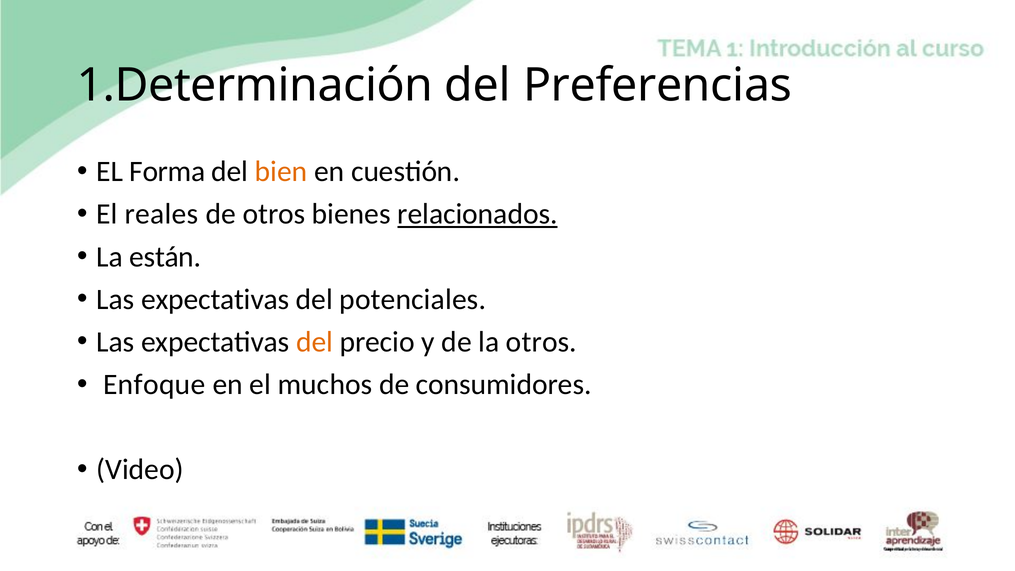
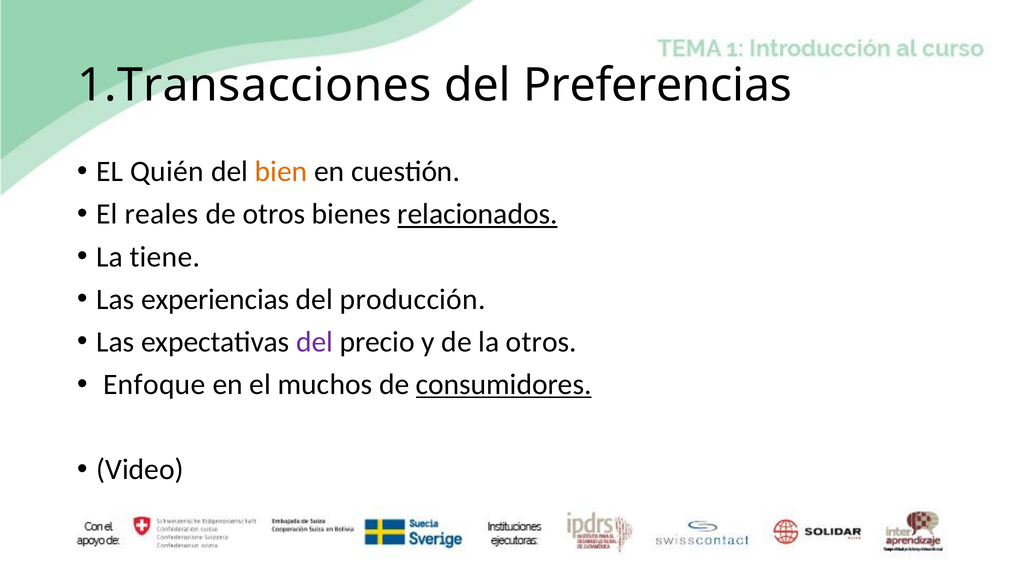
1.Determinación: 1.Determinación -> 1.Transacciones
Forma: Forma -> Quién
están: están -> tiene
expectativas at (215, 299): expectativas -> experiencias
potenciales: potenciales -> producción
del at (315, 342) colour: orange -> purple
consumidores underline: none -> present
